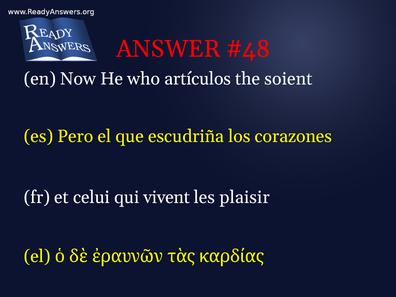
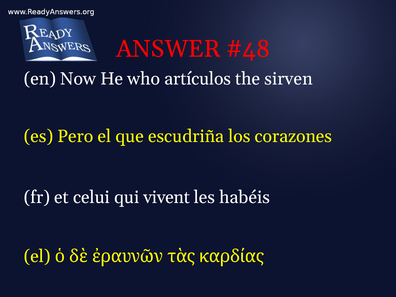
soient: soient -> sirven
plaisir: plaisir -> habéis
